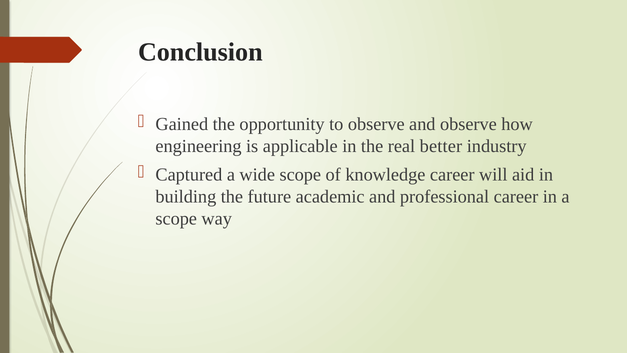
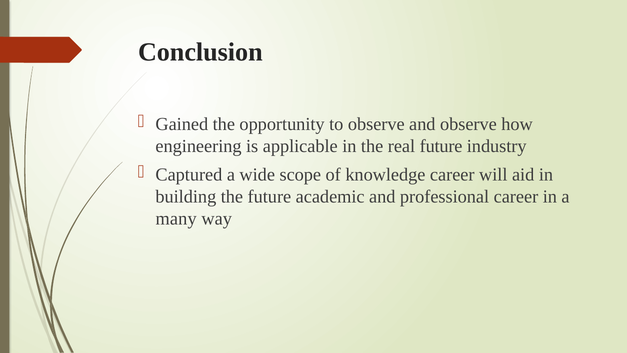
real better: better -> future
scope at (176, 218): scope -> many
